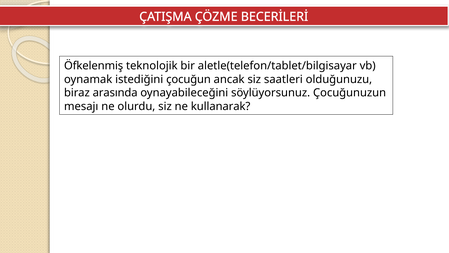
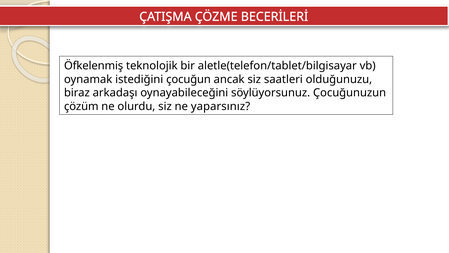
arasında: arasında -> arkadaşı
mesajı: mesajı -> çözüm
kullanarak: kullanarak -> yaparsınız
